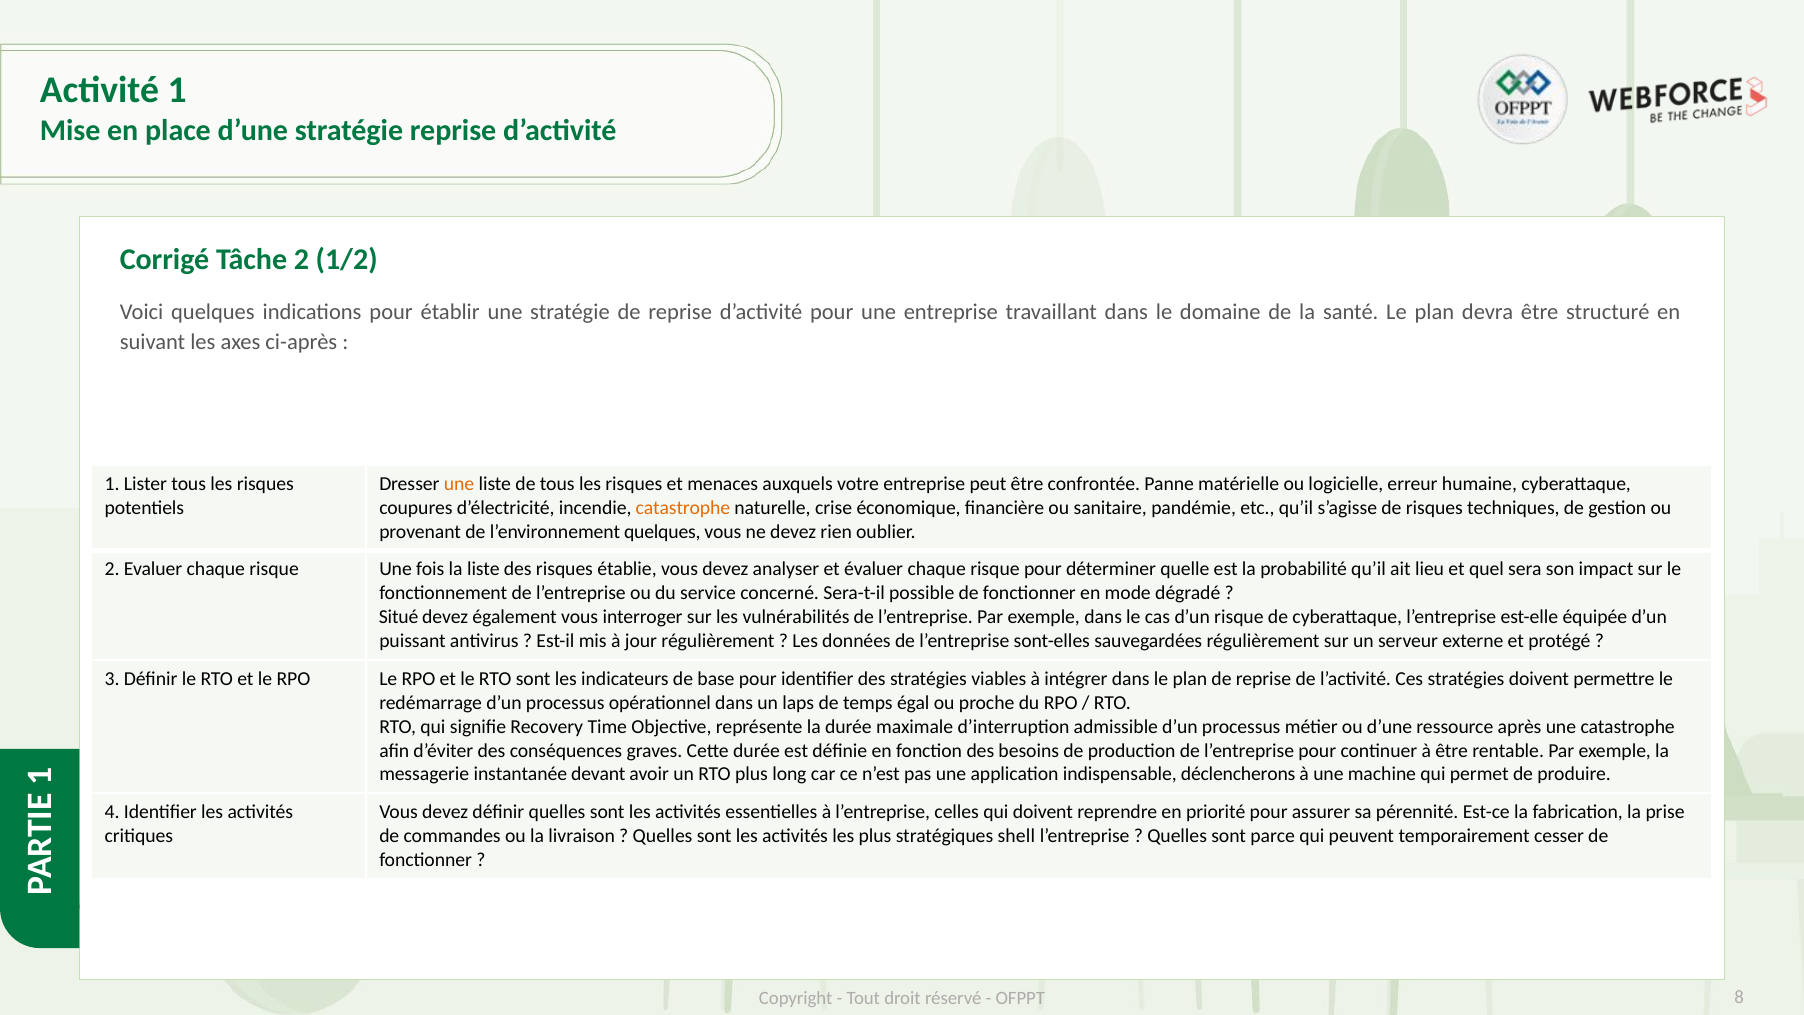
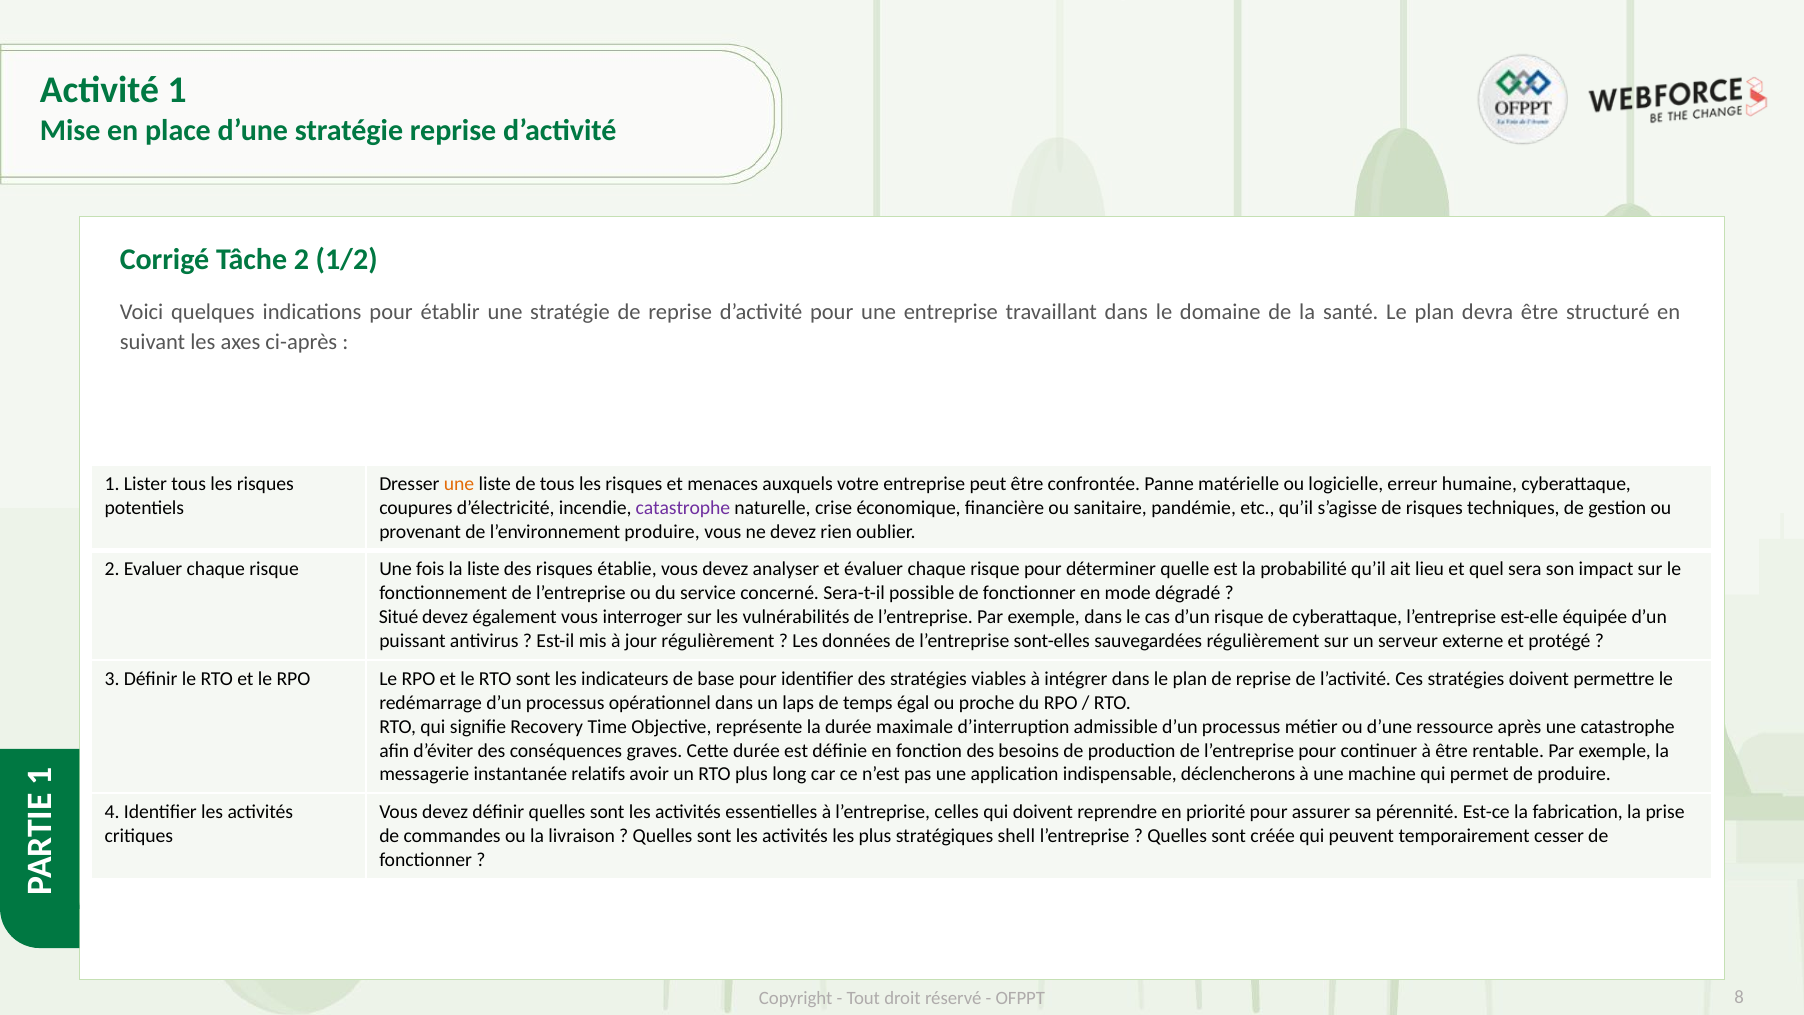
catastrophe at (683, 508) colour: orange -> purple
l’environnement quelques: quelques -> produire
devant: devant -> relatifs
parce: parce -> créée
